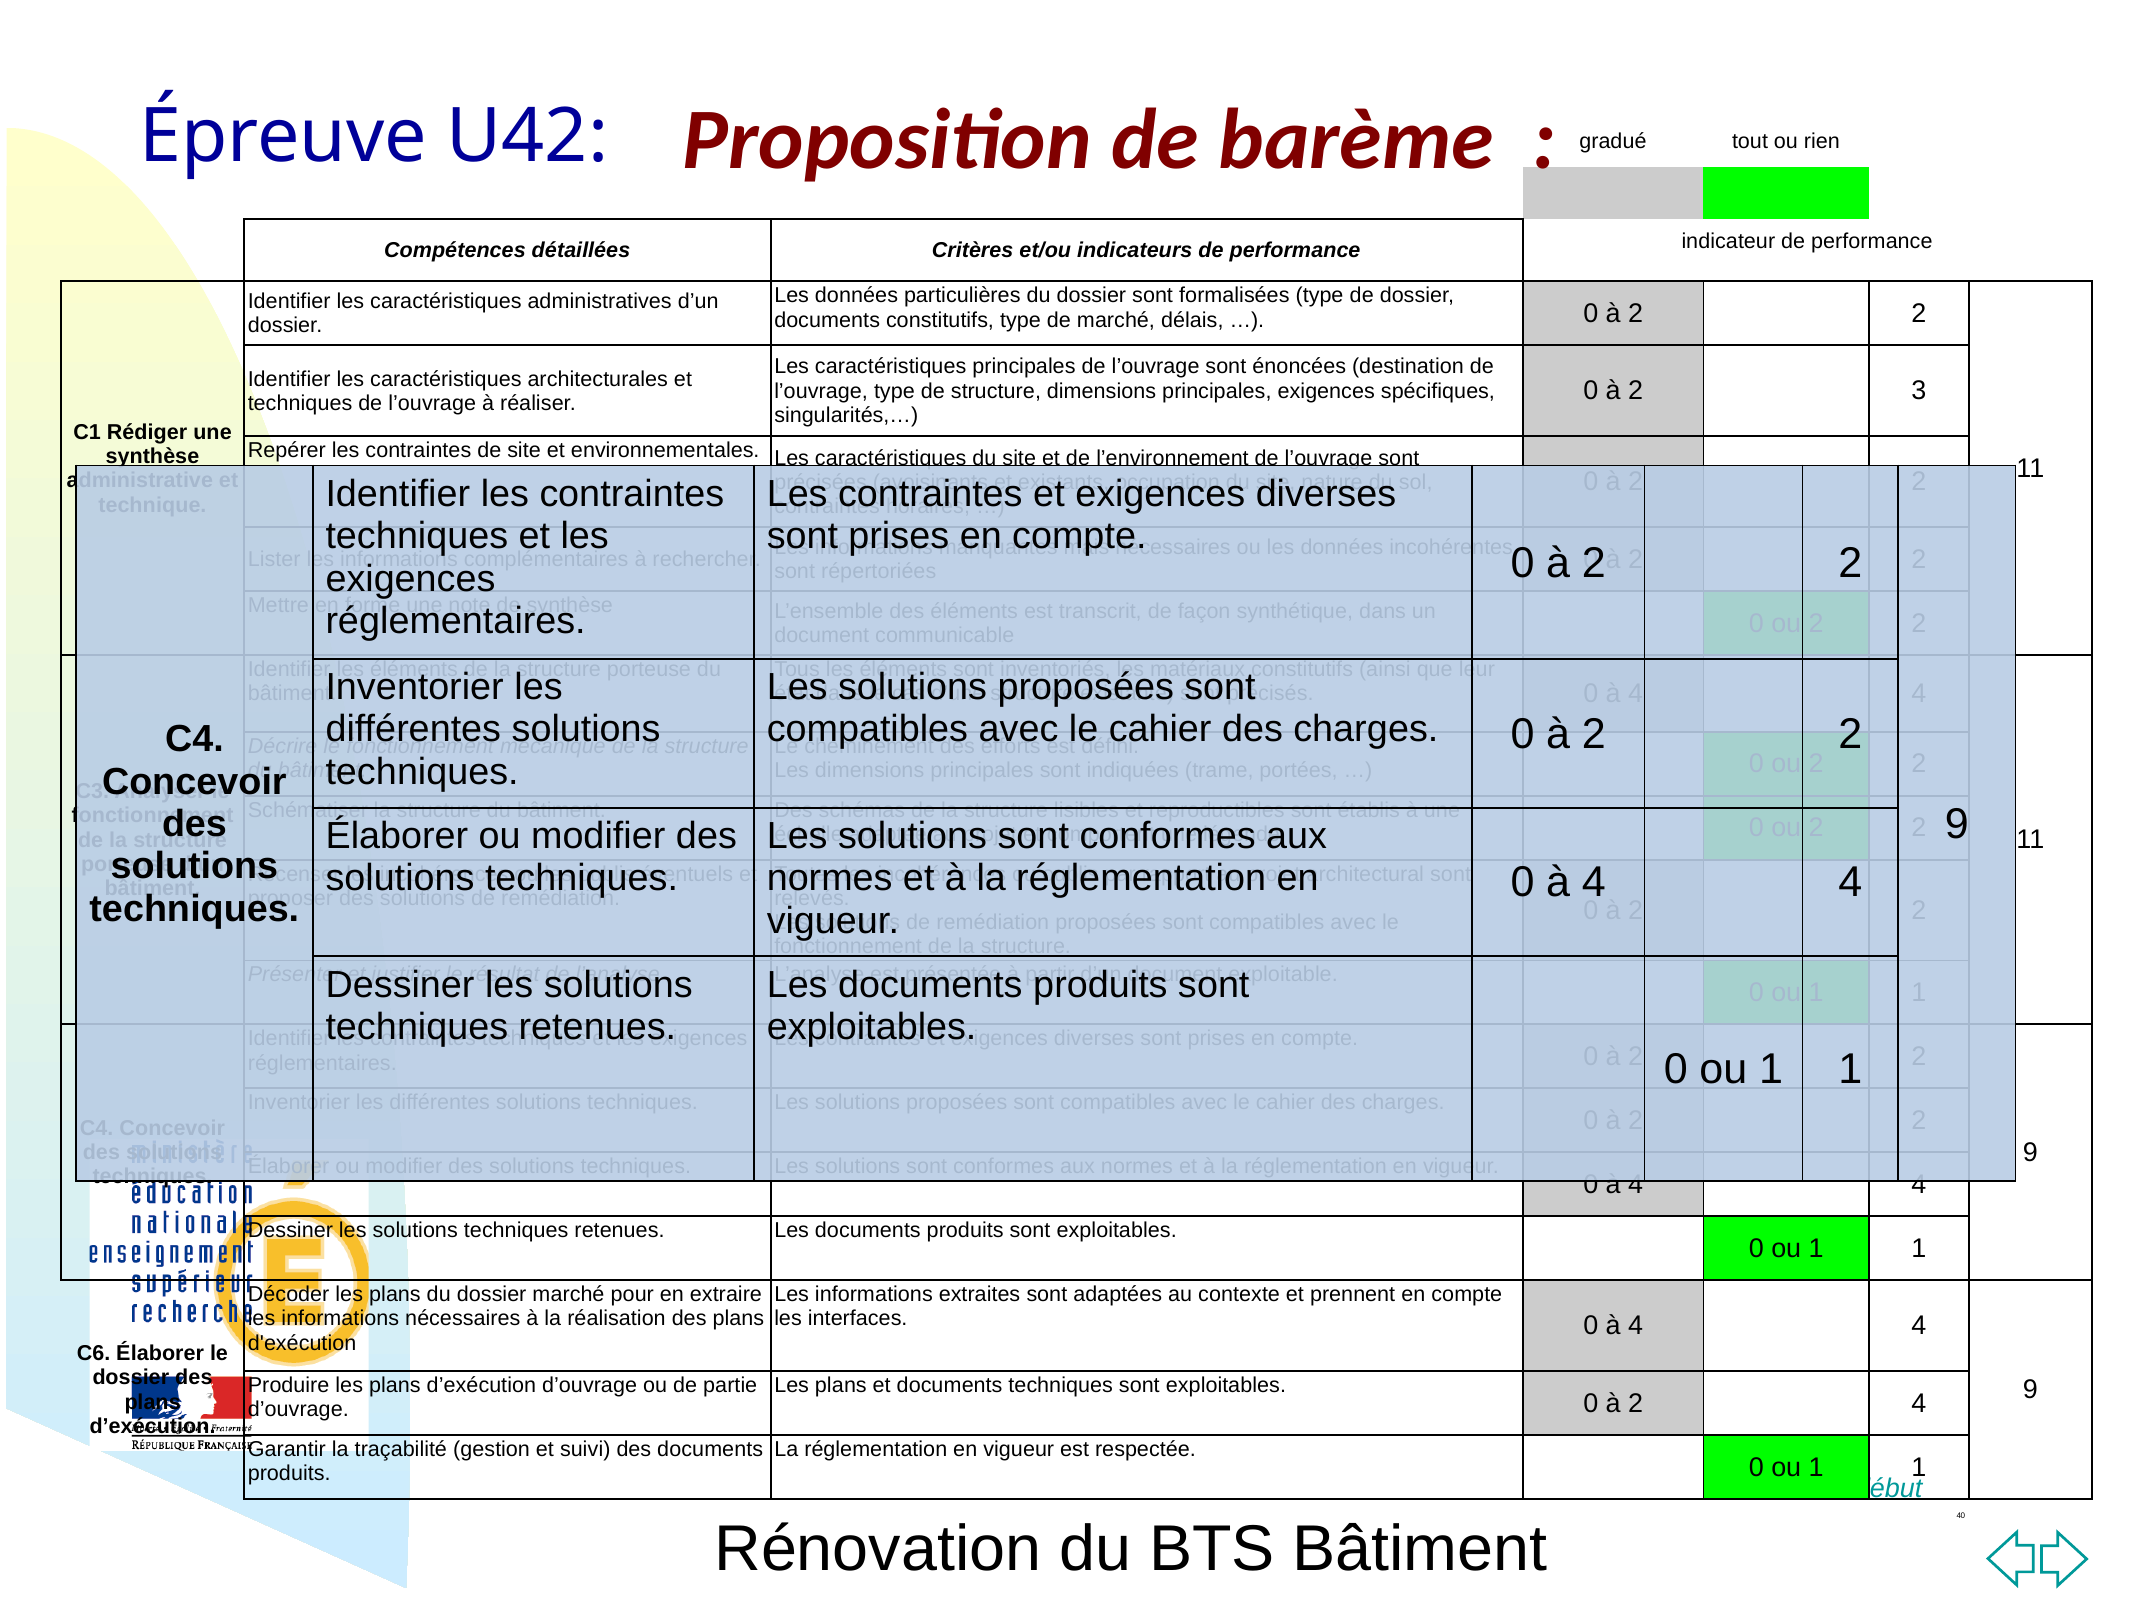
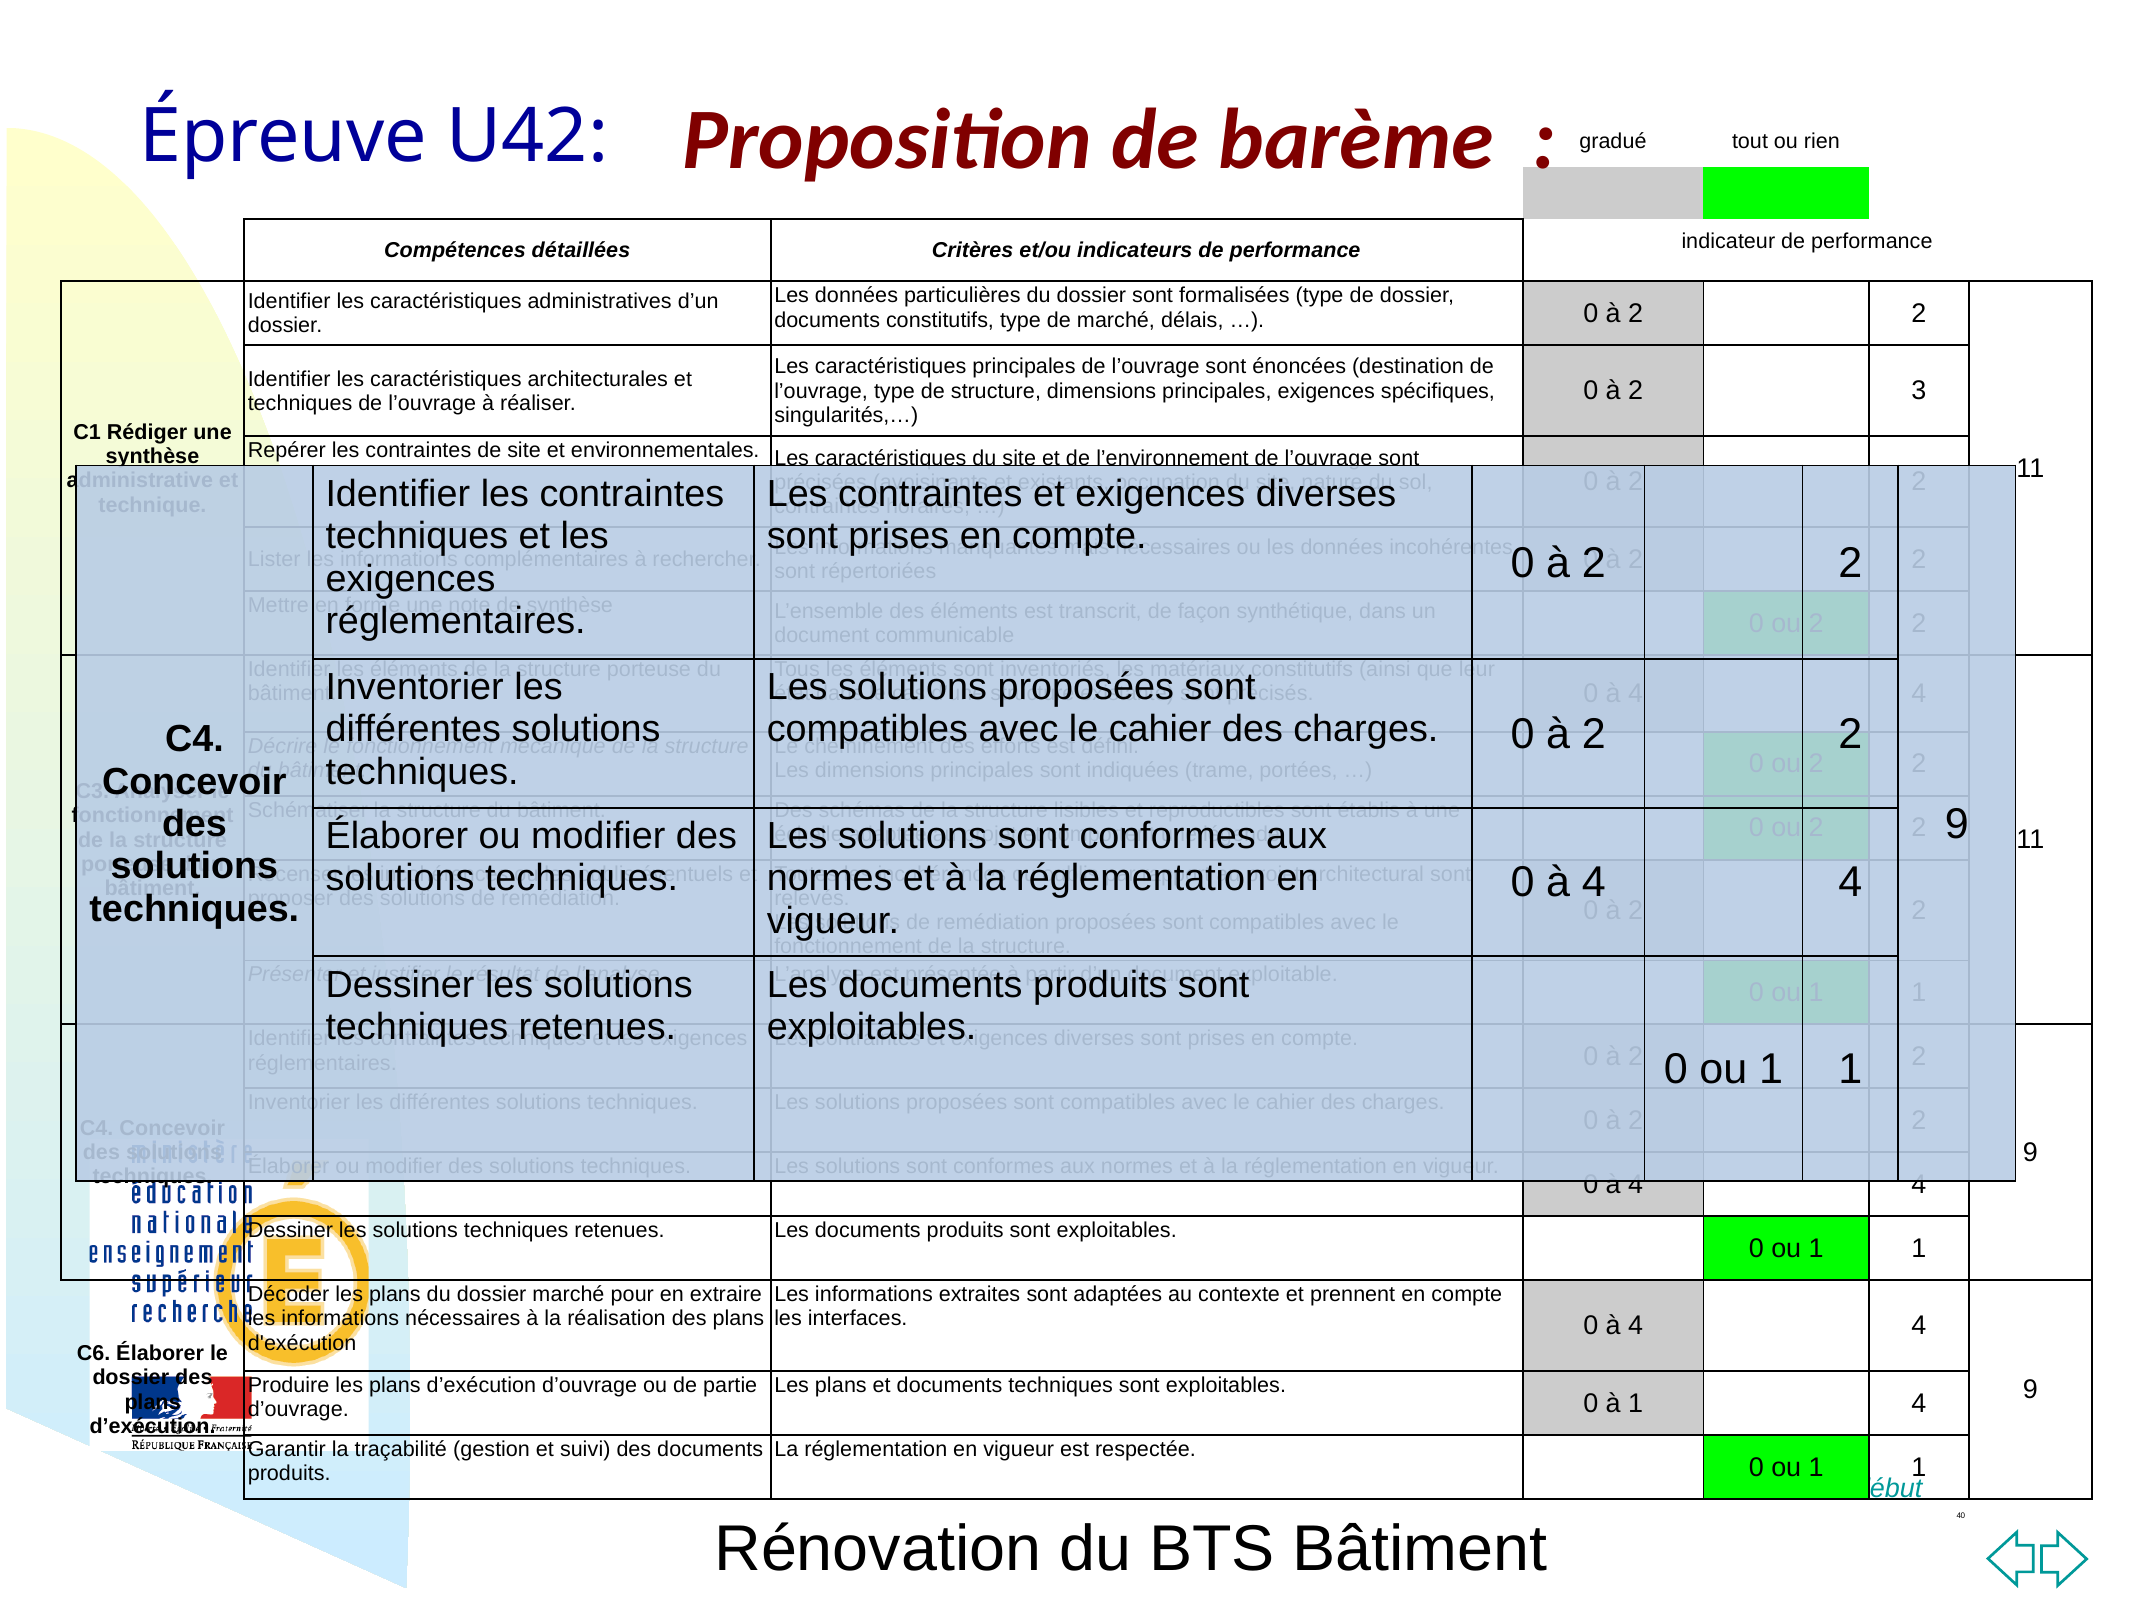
2 at (1636, 1404): 2 -> 1
